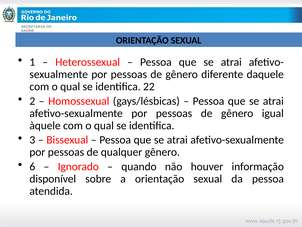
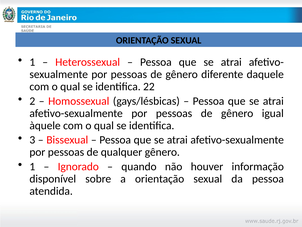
6 at (32, 166): 6 -> 1
